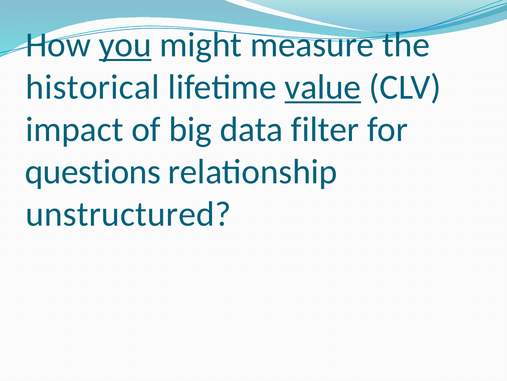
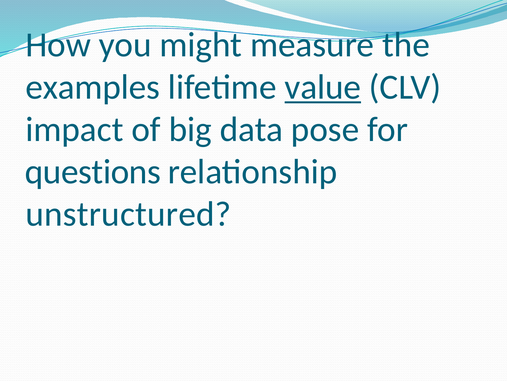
you underline: present -> none
historical: historical -> examples
filter: filter -> pose
